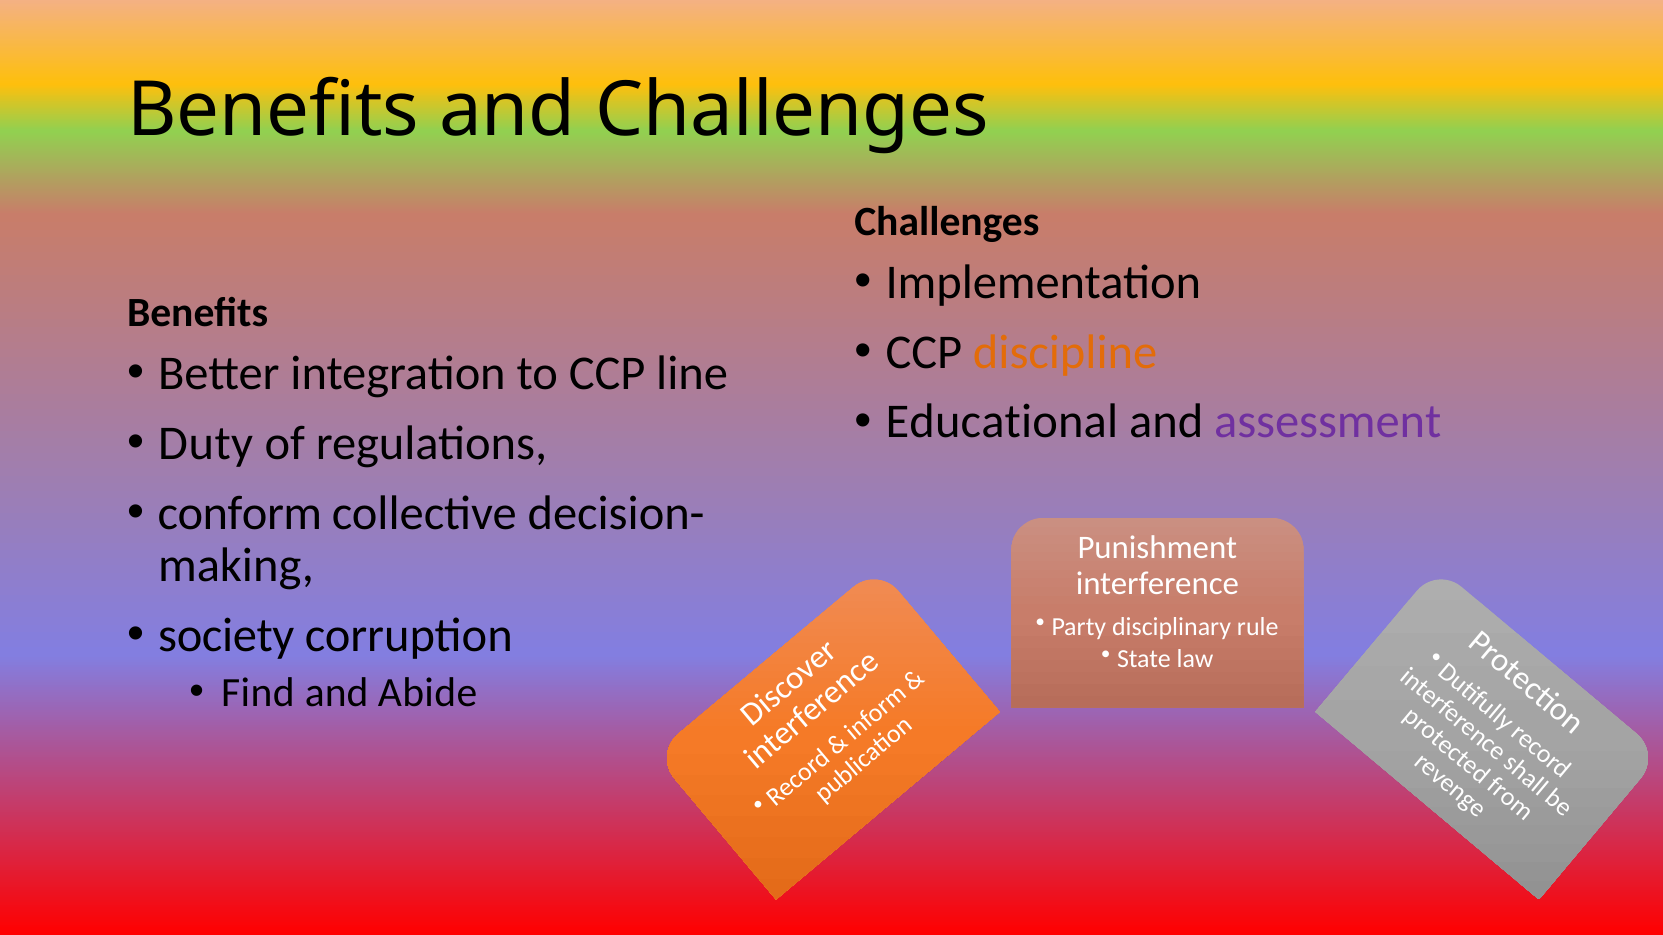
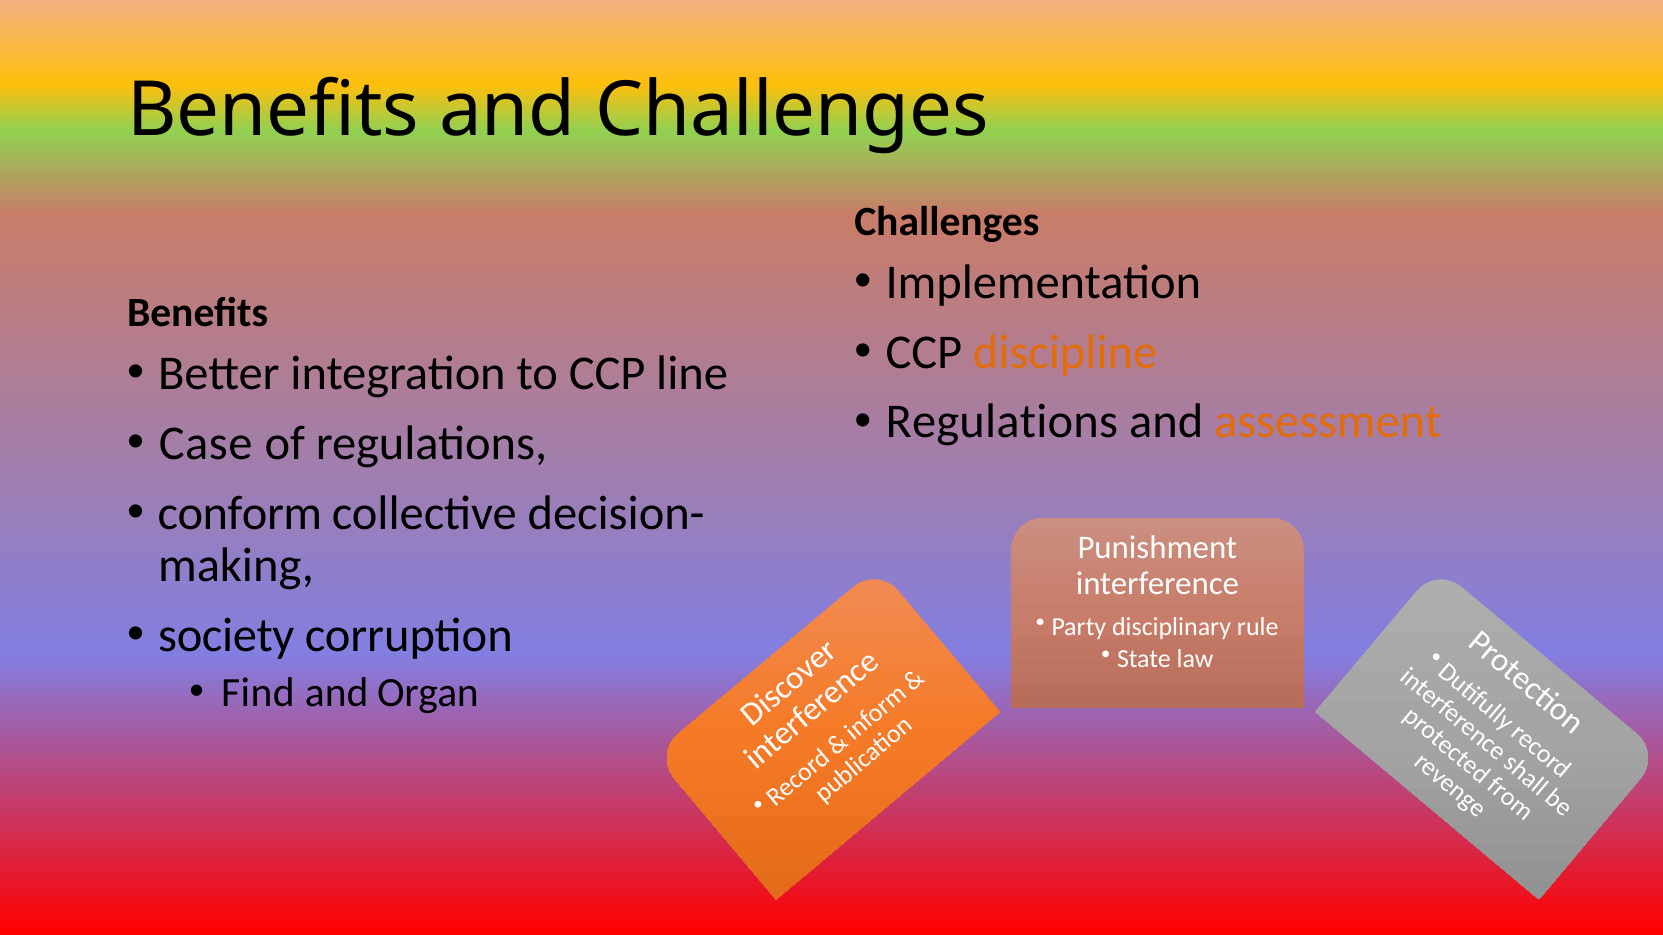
Educational at (1002, 422): Educational -> Regulations
assessment colour: purple -> orange
Duty: Duty -> Case
Abide: Abide -> Organ
